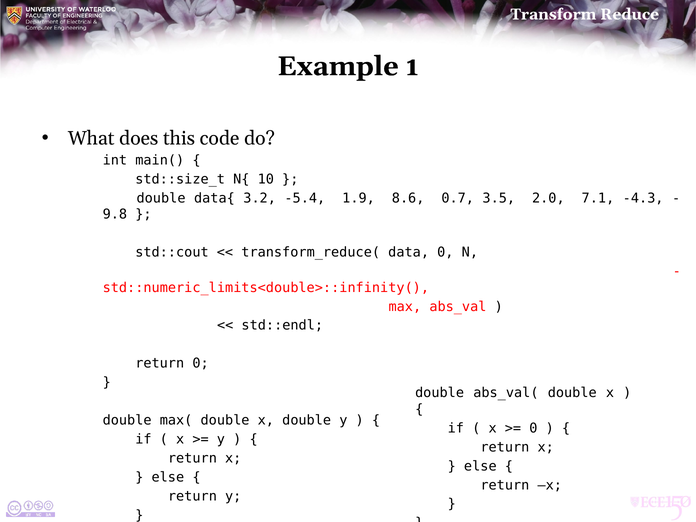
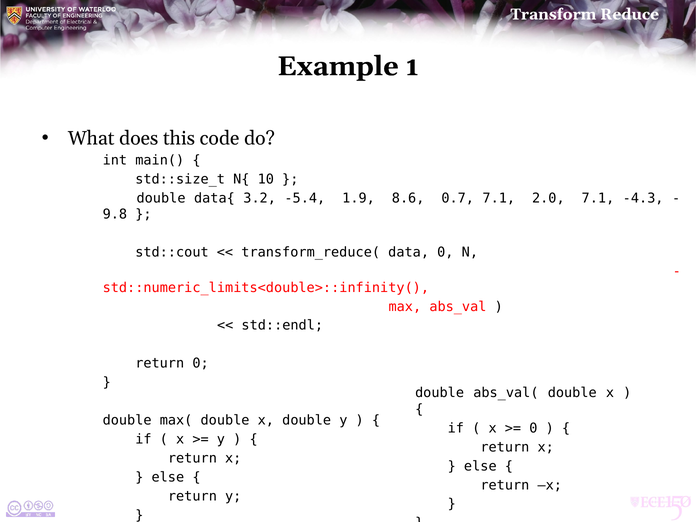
0.7 3.5: 3.5 -> 7.1
